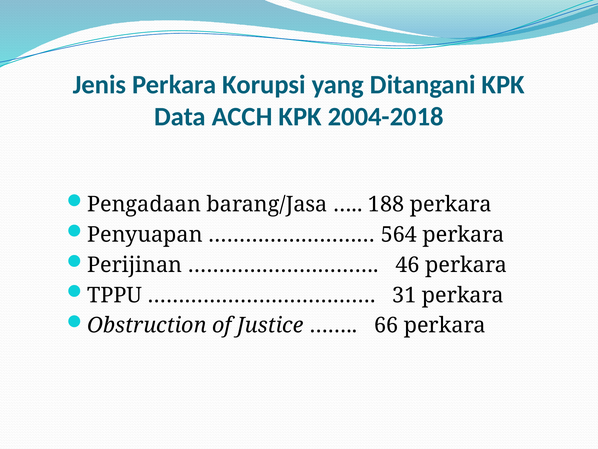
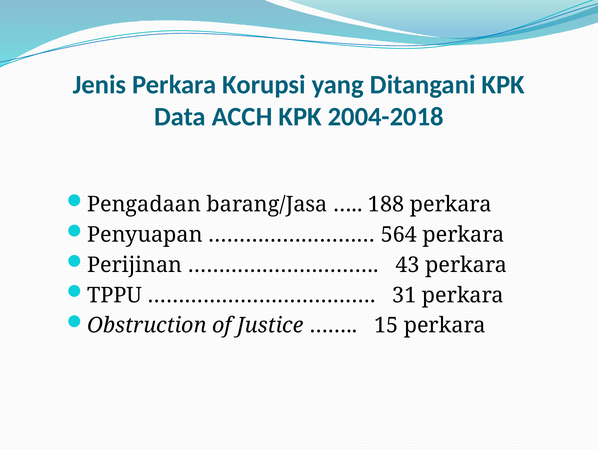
46: 46 -> 43
66: 66 -> 15
